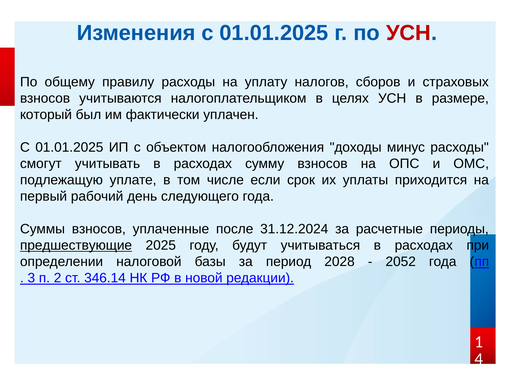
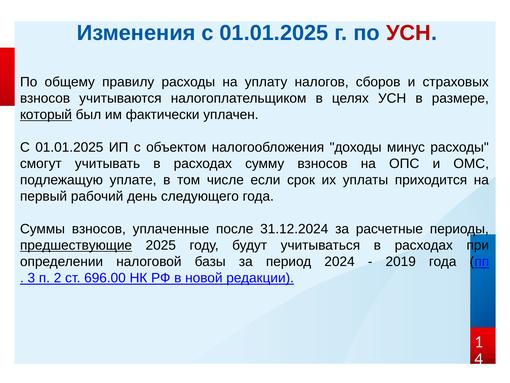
который underline: none -> present
2028: 2028 -> 2024
2052: 2052 -> 2019
346.14: 346.14 -> 696.00
